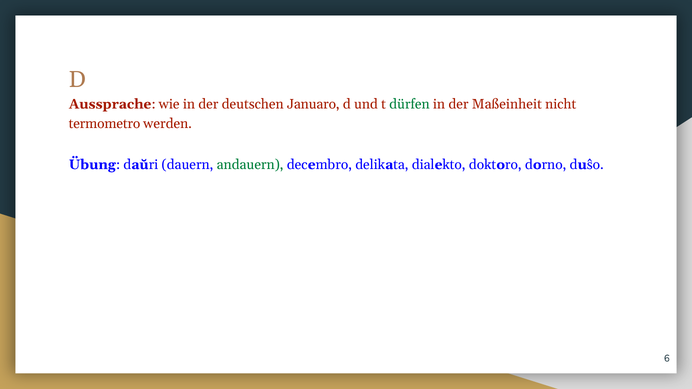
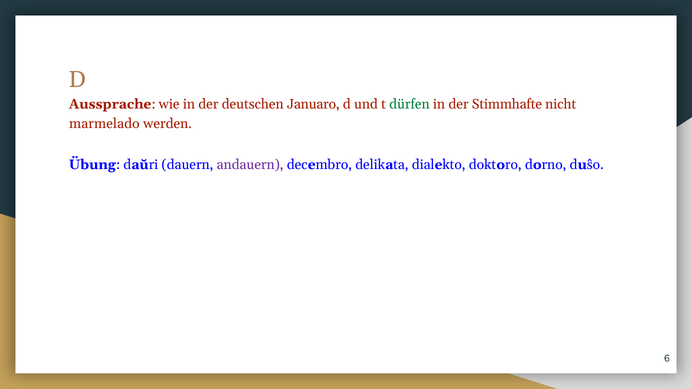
Maßeinheit: Maßeinheit -> Stimmhafte
termometro: termometro -> marmelado
andauern colour: green -> purple
